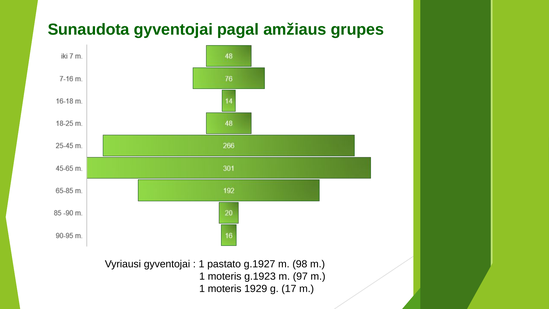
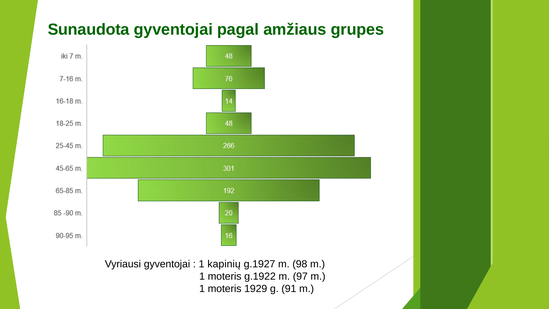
pastato: pastato -> kapinių
g.1923: g.1923 -> g.1922
17: 17 -> 91
